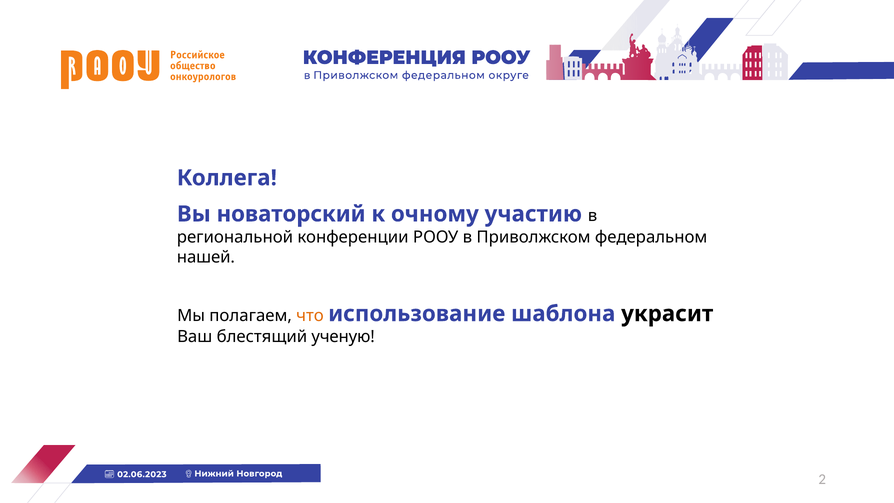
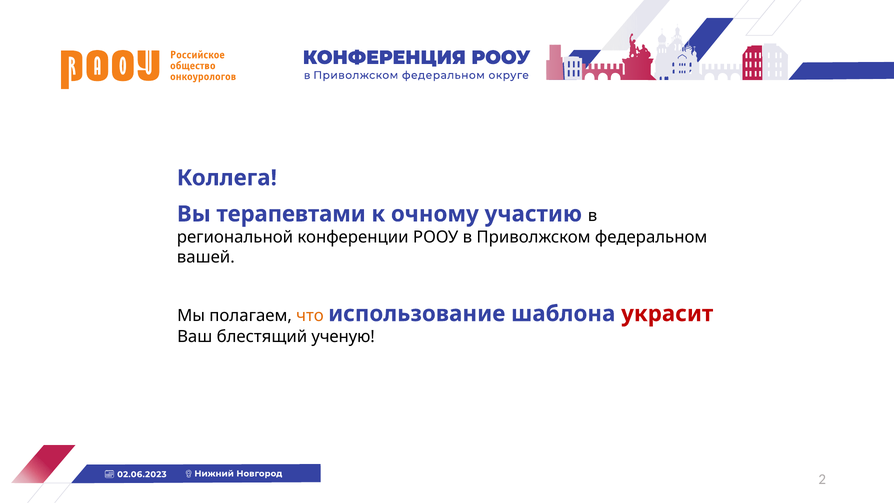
новаторский: новаторский -> терапевтами
нашей: нашей -> вашей
украсит colour: black -> red
